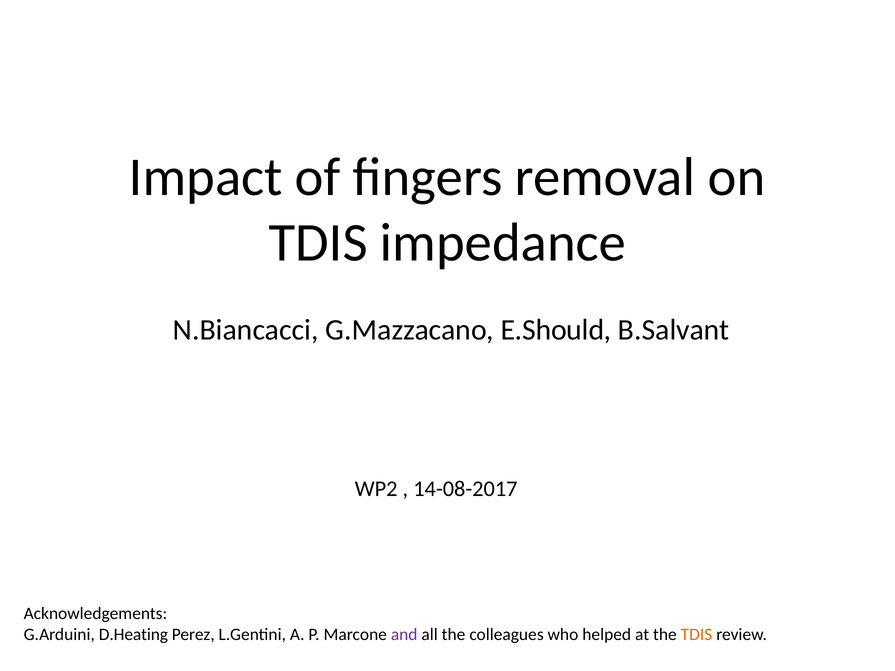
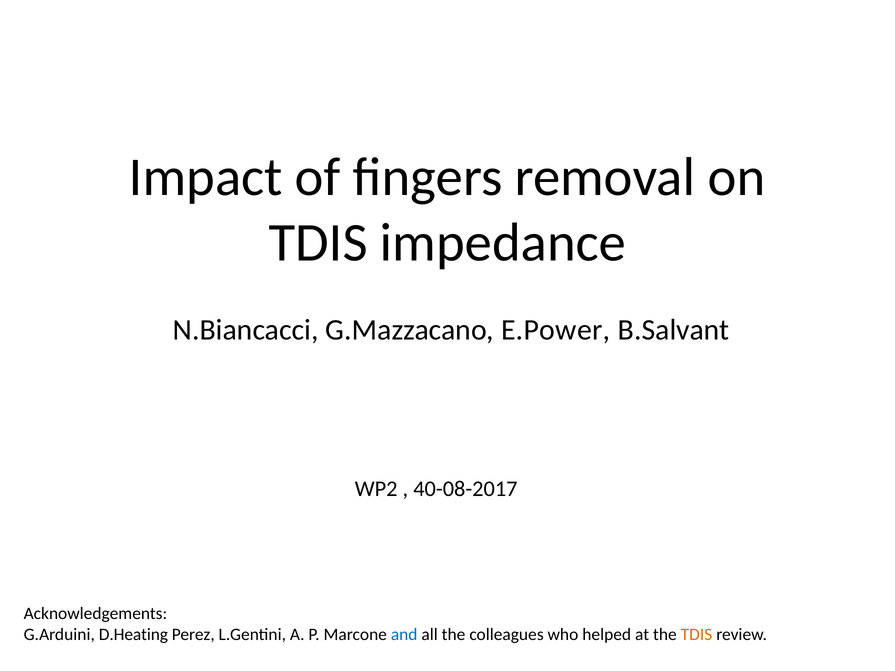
E.Should: E.Should -> E.Power
14-08-2017: 14-08-2017 -> 40-08-2017
and colour: purple -> blue
